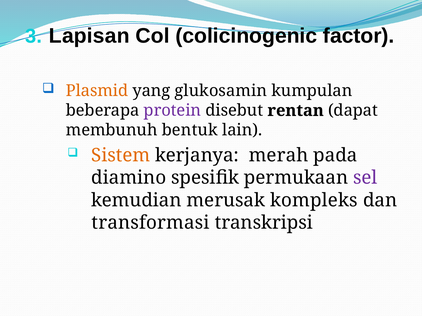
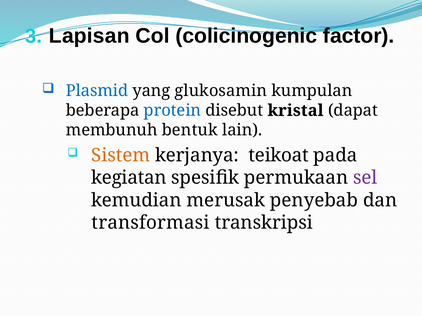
Plasmid colour: orange -> blue
protein colour: purple -> blue
rentan: rentan -> kristal
merah: merah -> teikoat
diamino: diamino -> kegiatan
kompleks: kompleks -> penyebab
